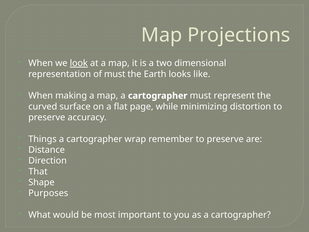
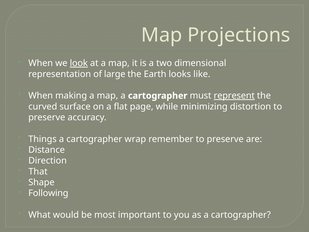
of must: must -> large
represent underline: none -> present
Purposes: Purposes -> Following
